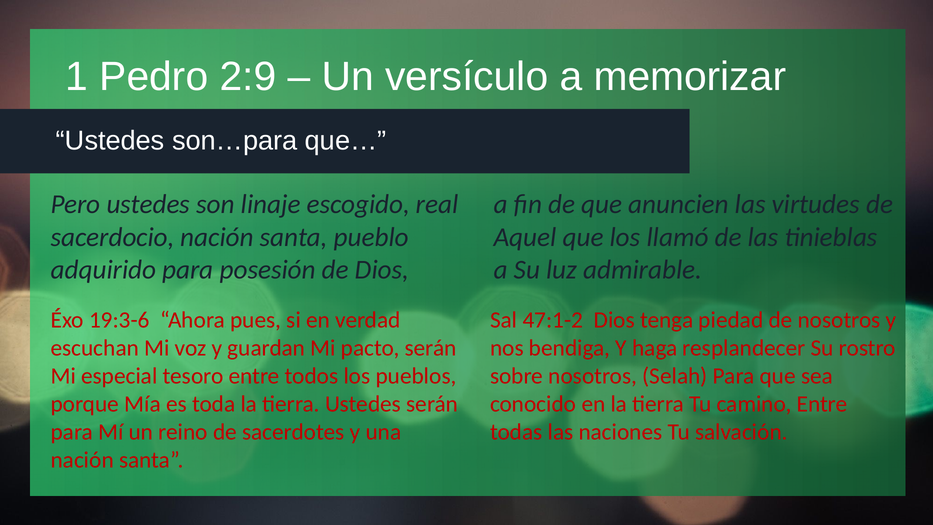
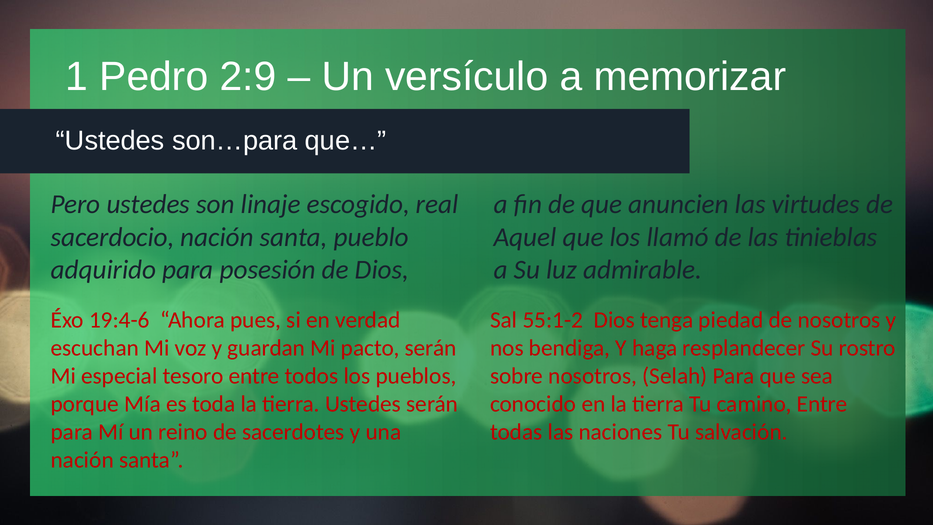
19:3-6: 19:3-6 -> 19:4-6
47:1-2: 47:1-2 -> 55:1-2
